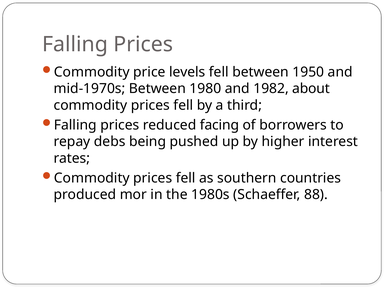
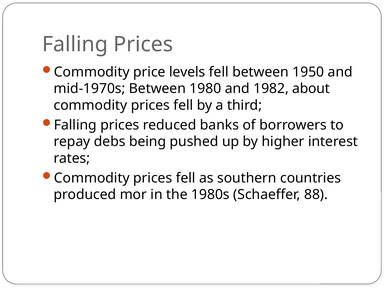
facing: facing -> banks
